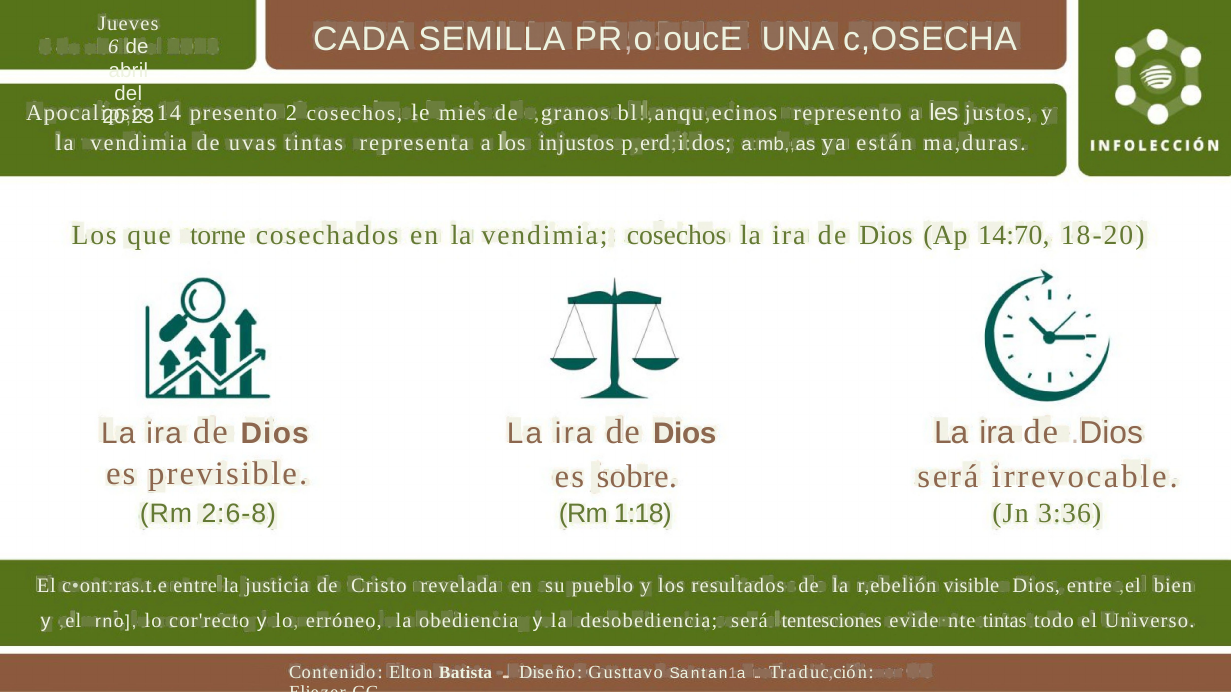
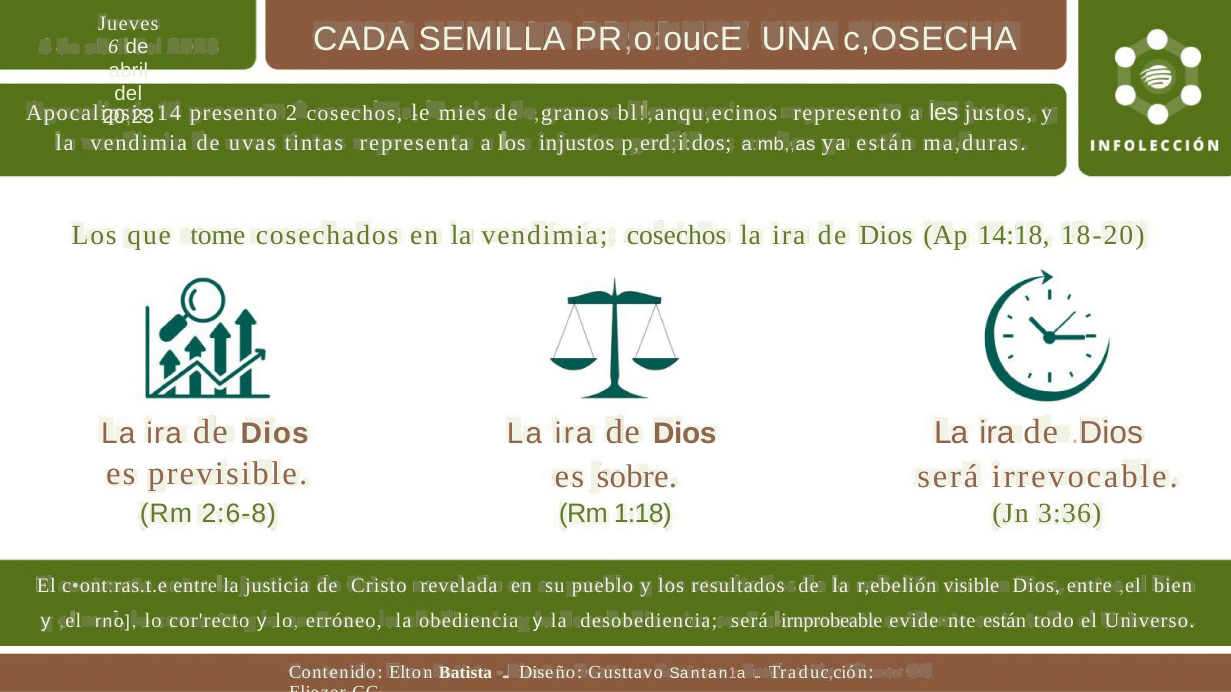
torne: torne -> tome
14:70: 14:70 -> 14:18
tentesciones: tentesciones -> irnprobeable
evide·nte tintas: tintas -> están
